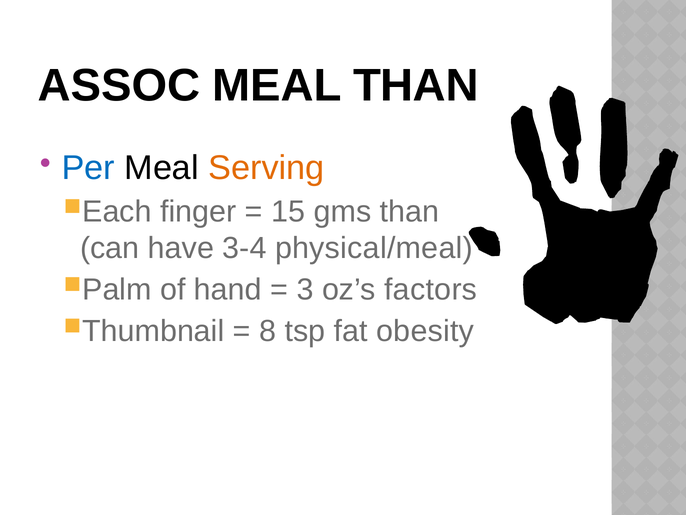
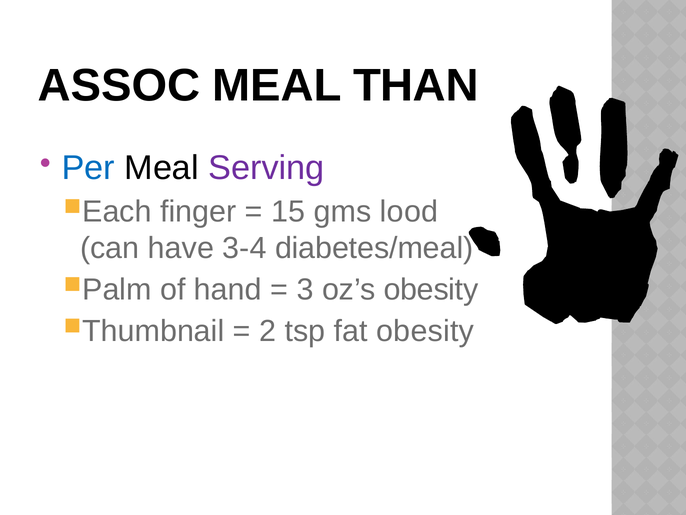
Serving colour: orange -> purple
gms than: than -> lood
physical/meal: physical/meal -> diabetes/meal
oz’s factors: factors -> obesity
8: 8 -> 2
